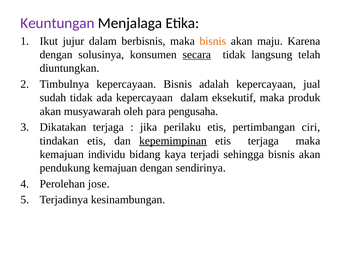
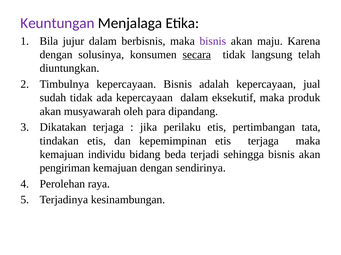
Ikut: Ikut -> Bila
bisnis at (213, 41) colour: orange -> purple
pengusaha: pengusaha -> dipandang
ciri: ciri -> tata
kepemimpinan underline: present -> none
kaya: kaya -> beda
pendukung: pendukung -> pengiriman
jose: jose -> raya
